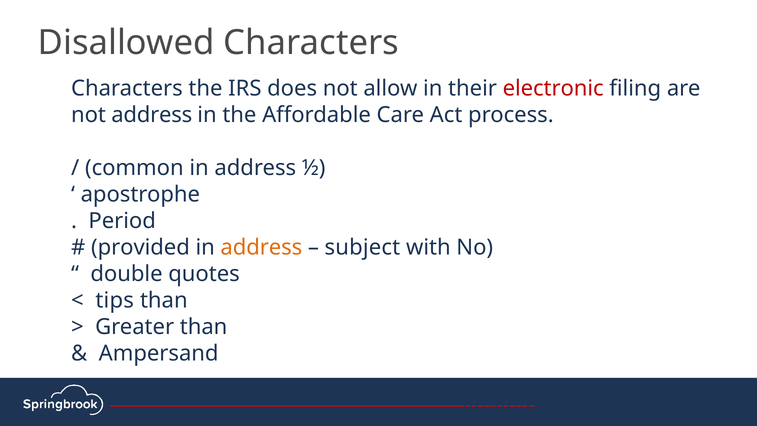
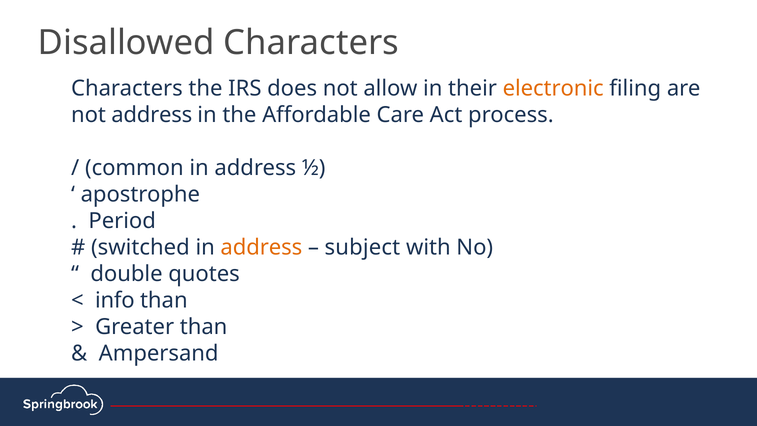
electronic colour: red -> orange
provided: provided -> switched
tips: tips -> info
